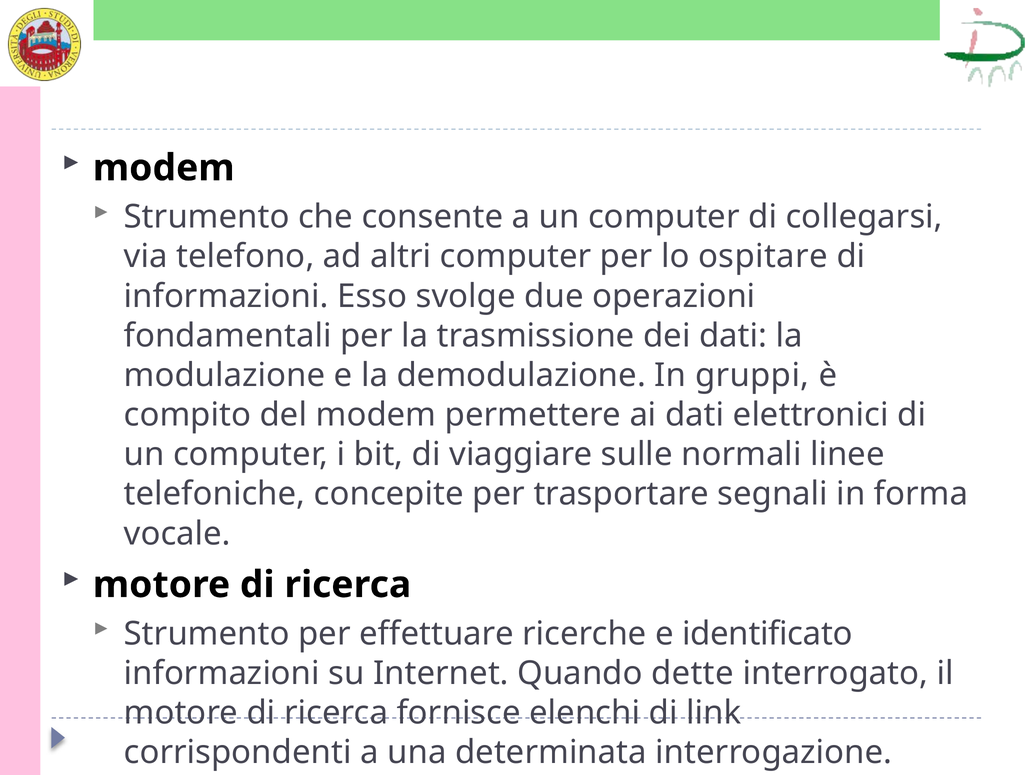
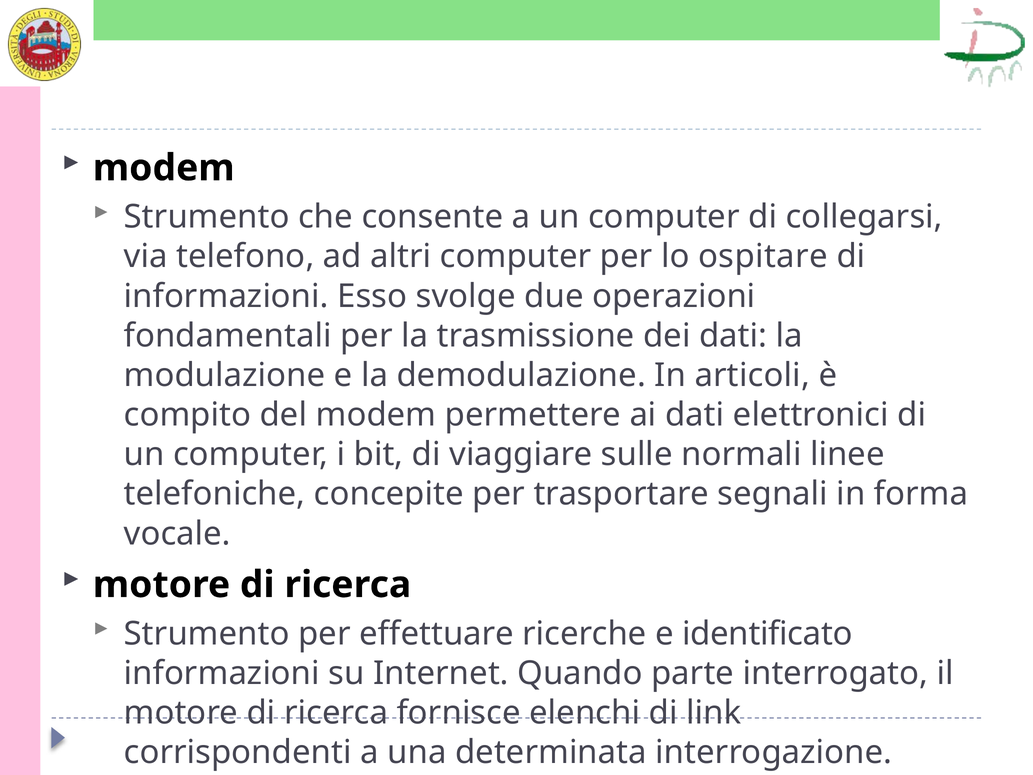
gruppi: gruppi -> articoli
dette: dette -> parte
